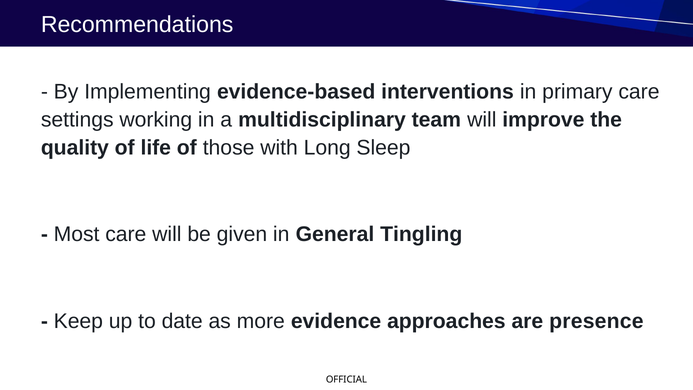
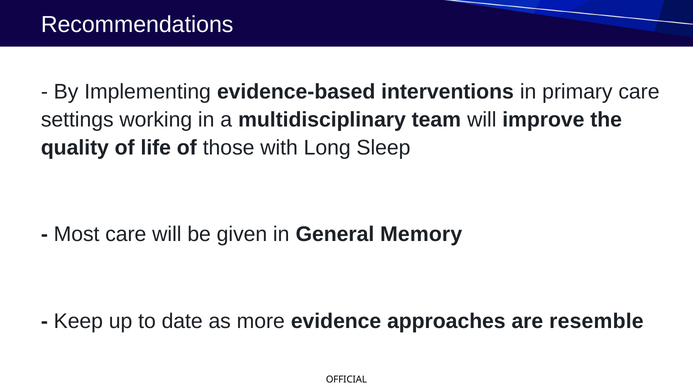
Tingling: Tingling -> Memory
presence: presence -> resemble
